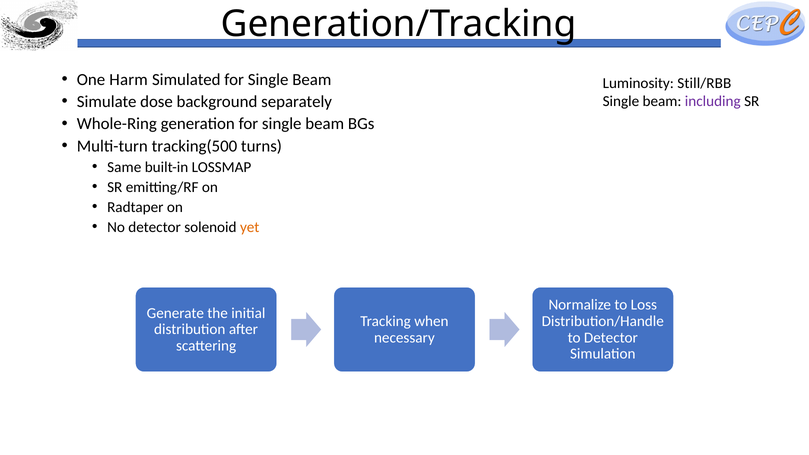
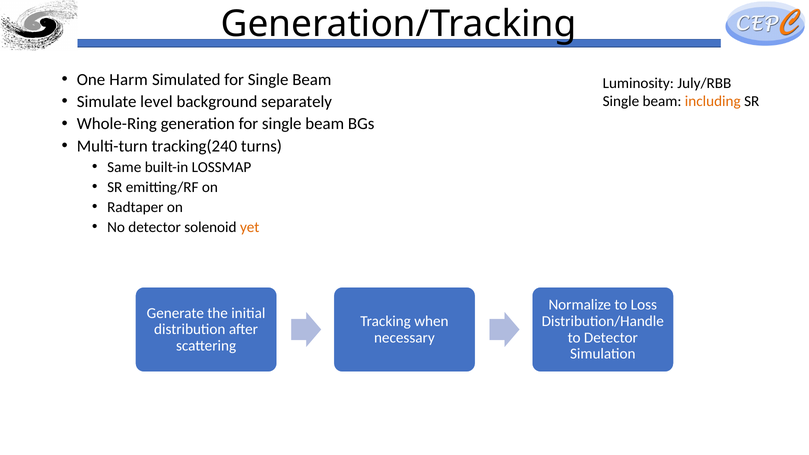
Still/RBB: Still/RBB -> July/RBB
dose: dose -> level
including colour: purple -> orange
tracking(500: tracking(500 -> tracking(240
